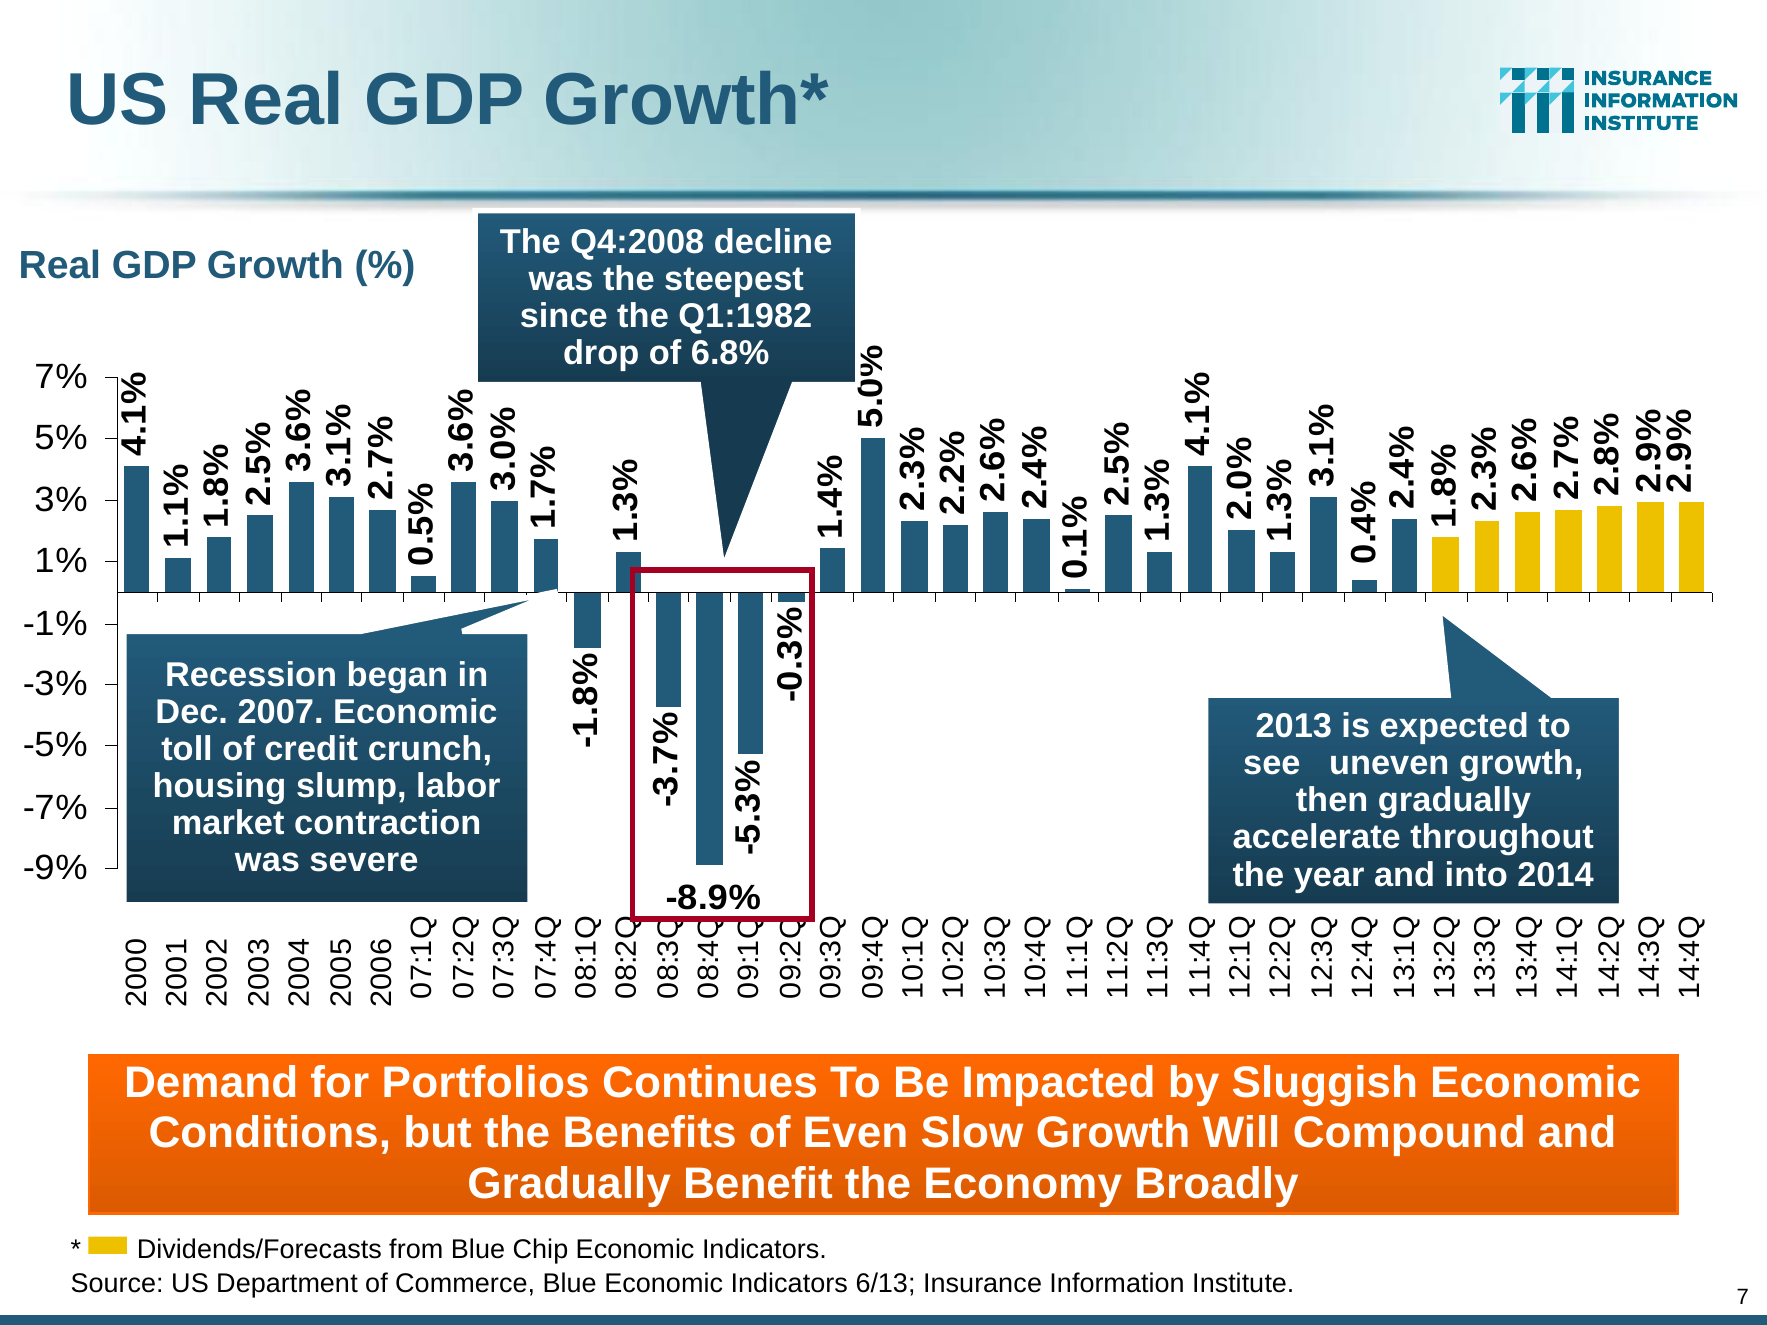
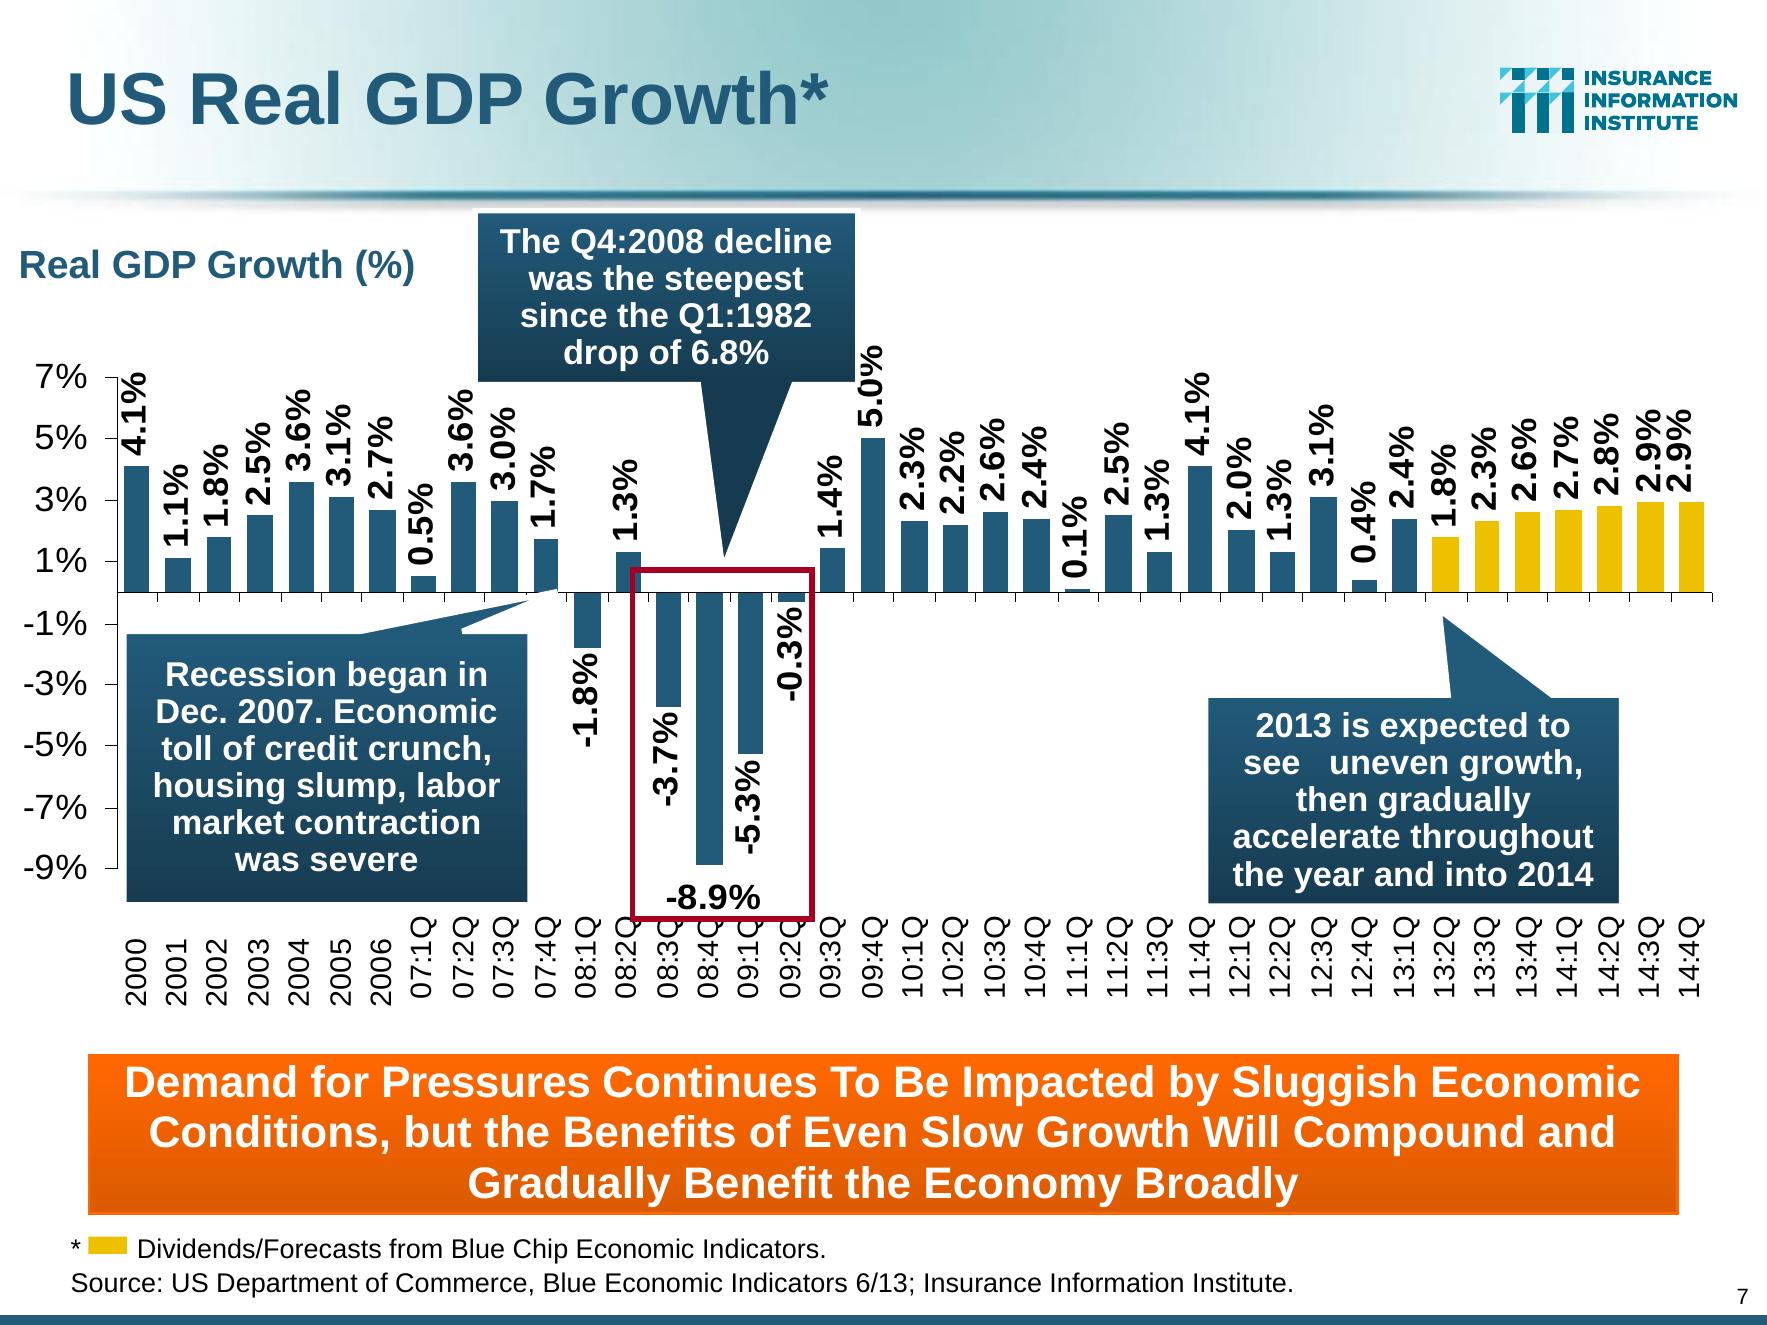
Portfolios: Portfolios -> Pressures
